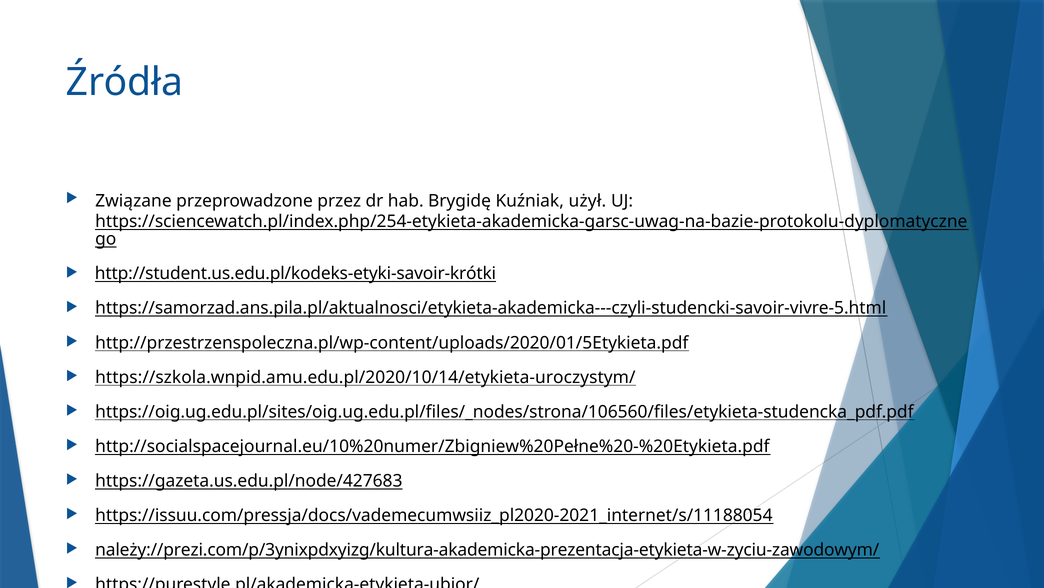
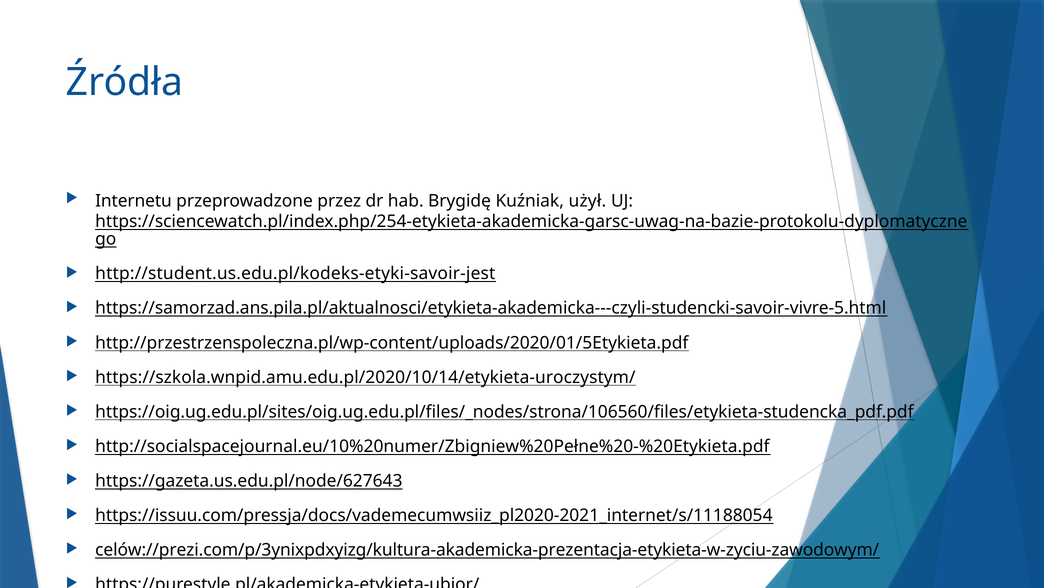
Związane: Związane -> Internetu
http://student.us.edu.pl/kodeks-etyki-savoir-krótki: http://student.us.edu.pl/kodeks-etyki-savoir-krótki -> http://student.us.edu.pl/kodeks-etyki-savoir-jest
https://gazeta.us.edu.pl/node/427683: https://gazeta.us.edu.pl/node/427683 -> https://gazeta.us.edu.pl/node/627643
należy://prezi.com/p/3ynixpdxyizg/kultura-akademicka-prezentacja-etykieta-w-zyciu-zawodowym/: należy://prezi.com/p/3ynixpdxyizg/kultura-akademicka-prezentacja-etykieta-w-zyciu-zawodowym/ -> celów://prezi.com/p/3ynixpdxyizg/kultura-akademicka-prezentacja-etykieta-w-zyciu-zawodowym/
